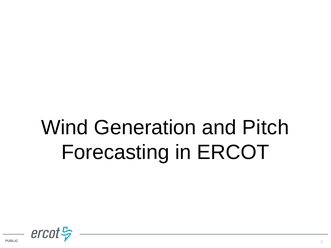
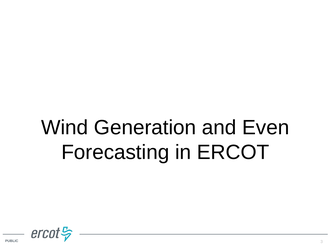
Pitch: Pitch -> Even
